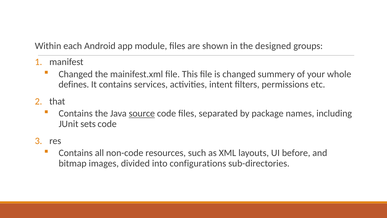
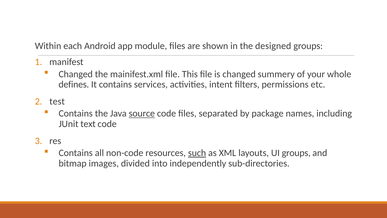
that: that -> test
sets: sets -> text
such underline: none -> present
UI before: before -> groups
configurations: configurations -> independently
